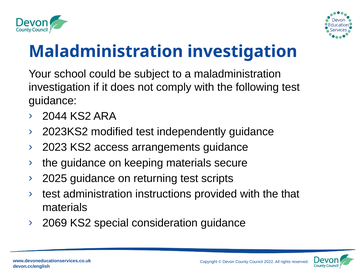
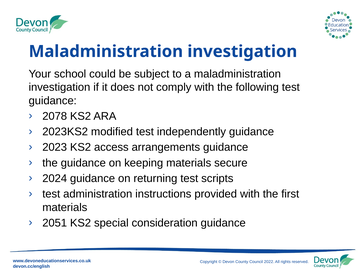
2044: 2044 -> 2078
2025: 2025 -> 2024
that: that -> first
2069: 2069 -> 2051
